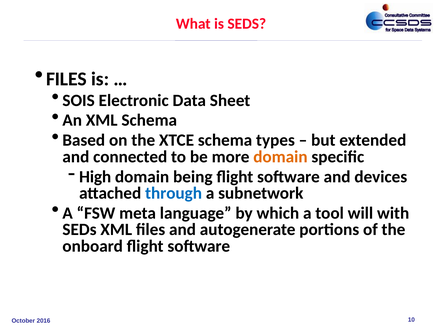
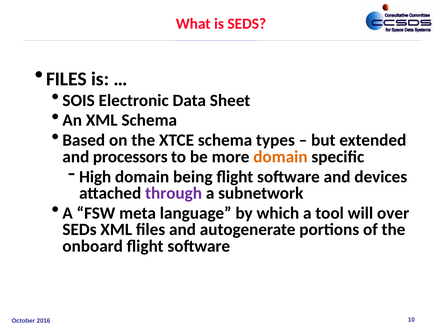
connected: connected -> processors
through colour: blue -> purple
with: with -> over
